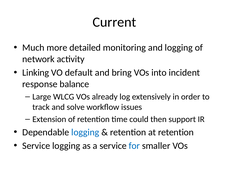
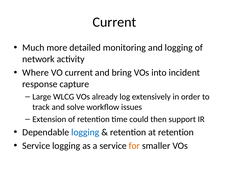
Linking: Linking -> Where
VO default: default -> current
balance: balance -> capture
for colour: blue -> orange
